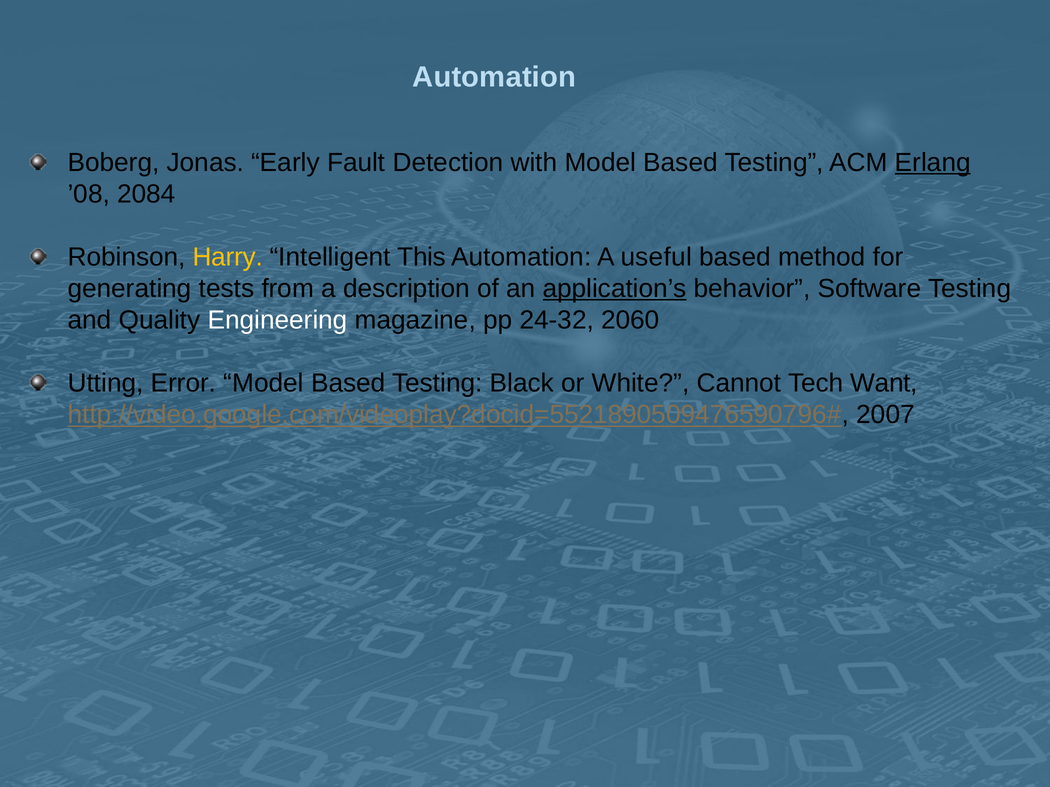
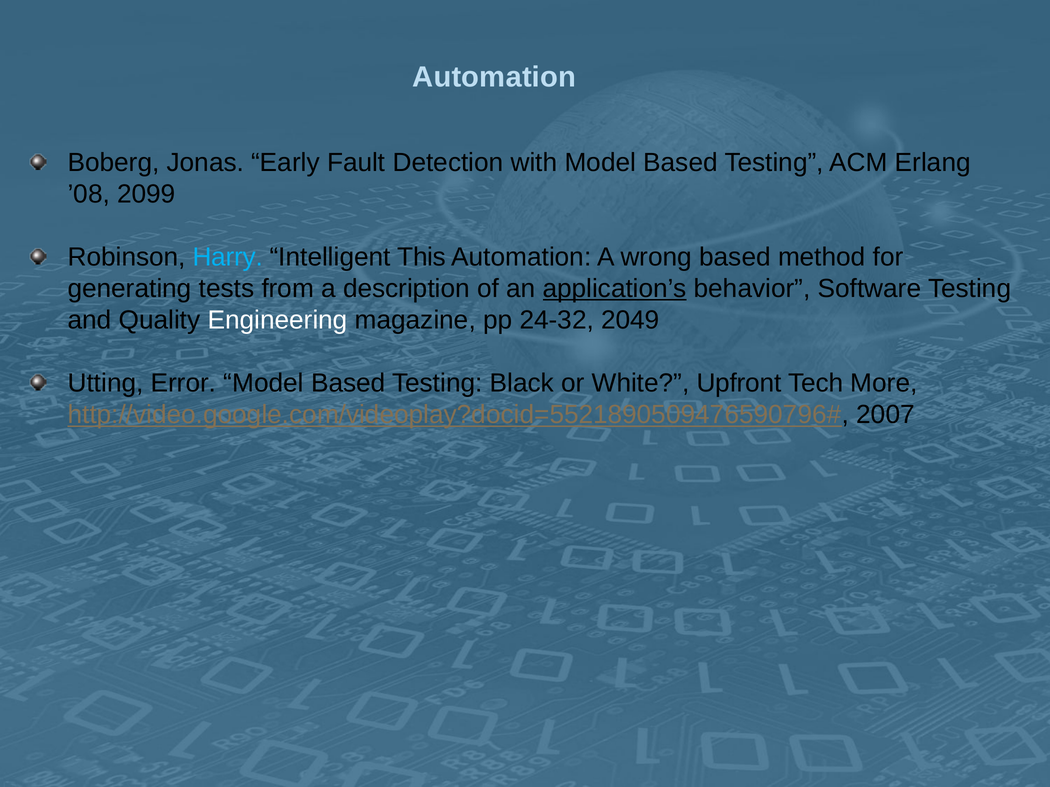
Erlang underline: present -> none
2084: 2084 -> 2099
Harry colour: yellow -> light blue
useful: useful -> wrong
2060: 2060 -> 2049
Cannot: Cannot -> Upfront
Want: Want -> More
